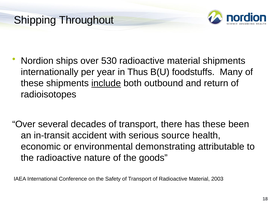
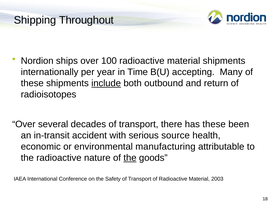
530: 530 -> 100
Thus: Thus -> Time
foodstuffs: foodstuffs -> accepting
demonstrating: demonstrating -> manufacturing
the at (130, 158) underline: none -> present
